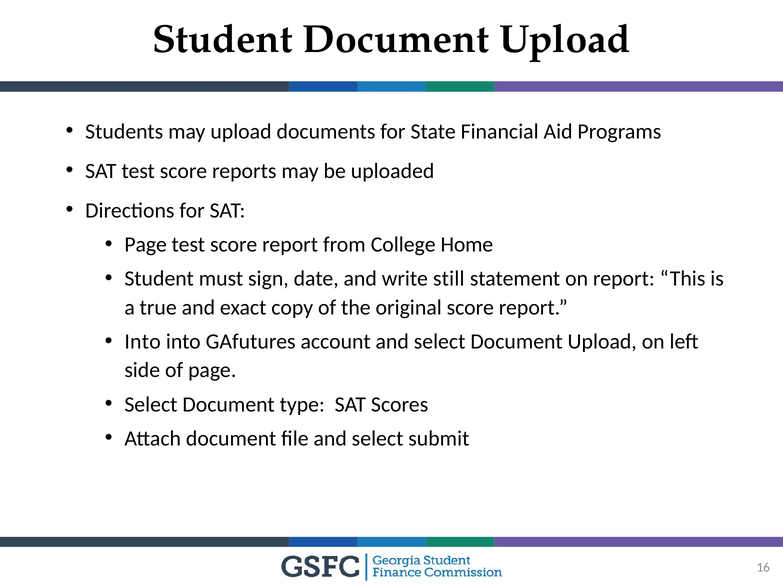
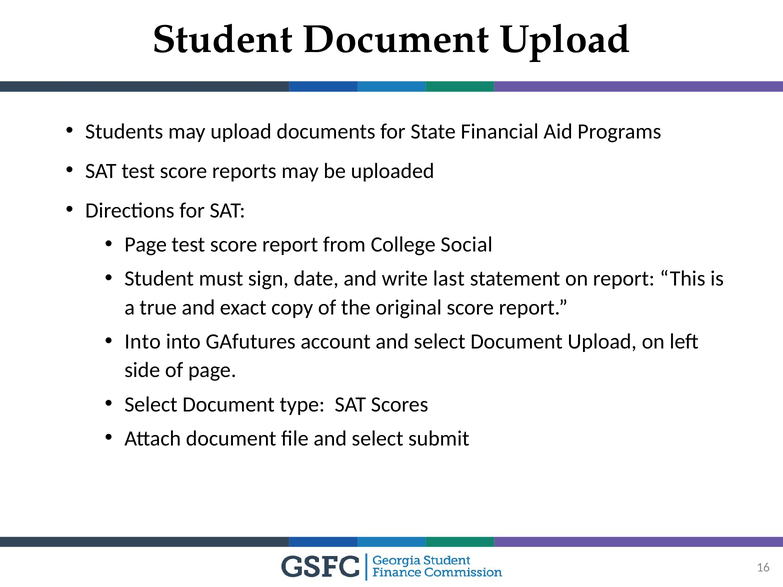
Home: Home -> Social
still: still -> last
